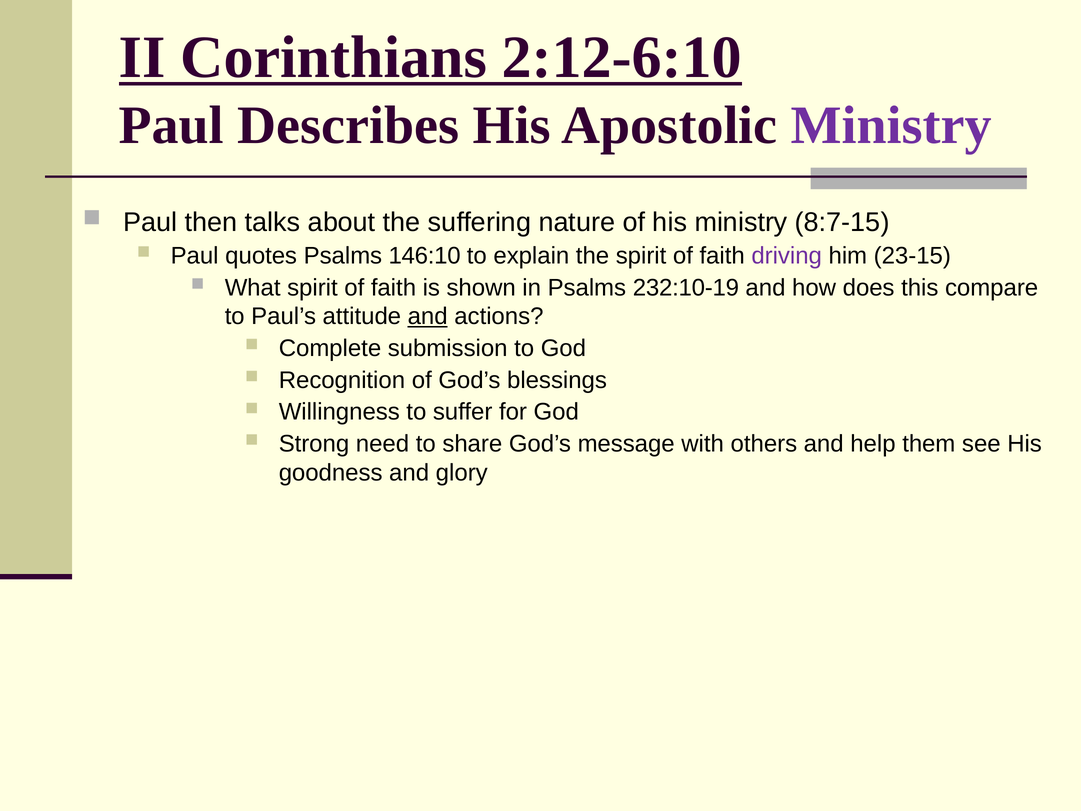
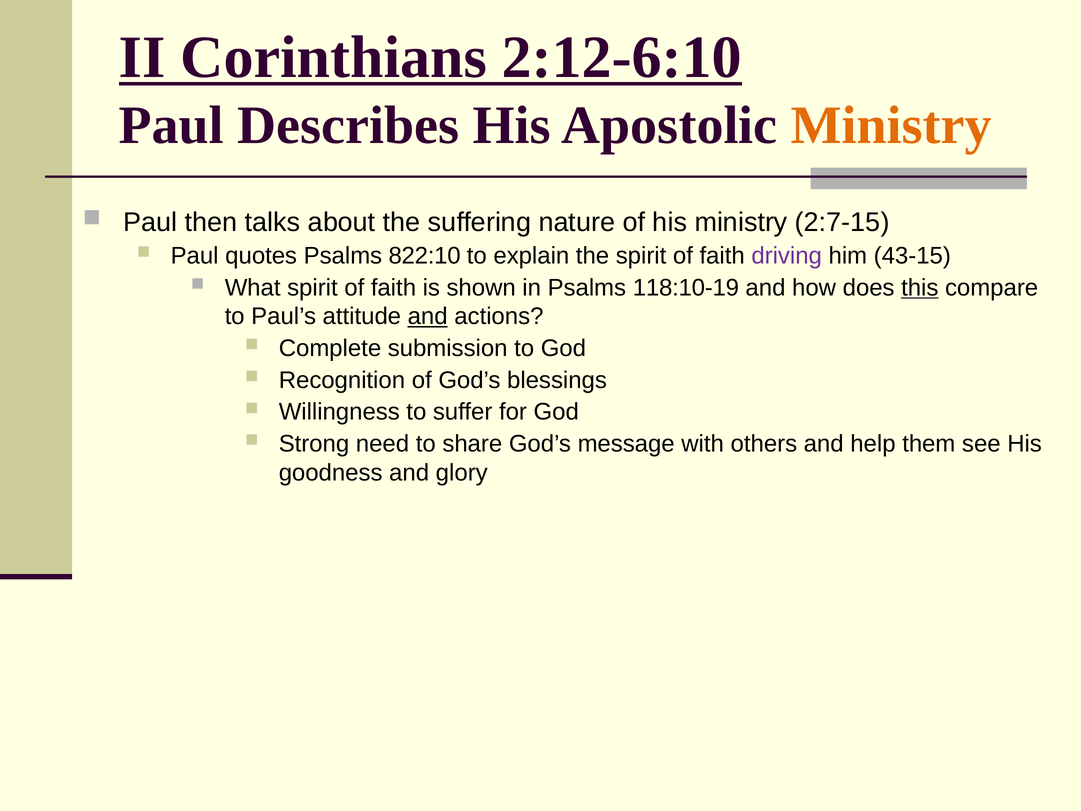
Ministry at (891, 125) colour: purple -> orange
8:7-15: 8:7-15 -> 2:7-15
146:10: 146:10 -> 822:10
23-15: 23-15 -> 43-15
232:10-19: 232:10-19 -> 118:10-19
this underline: none -> present
